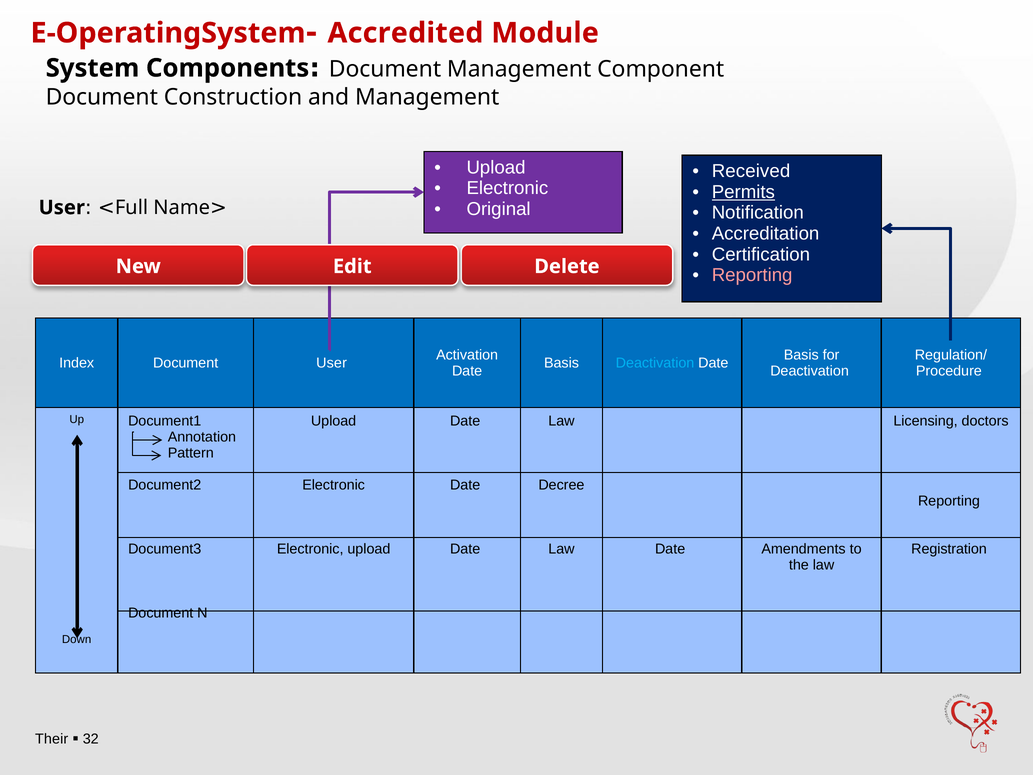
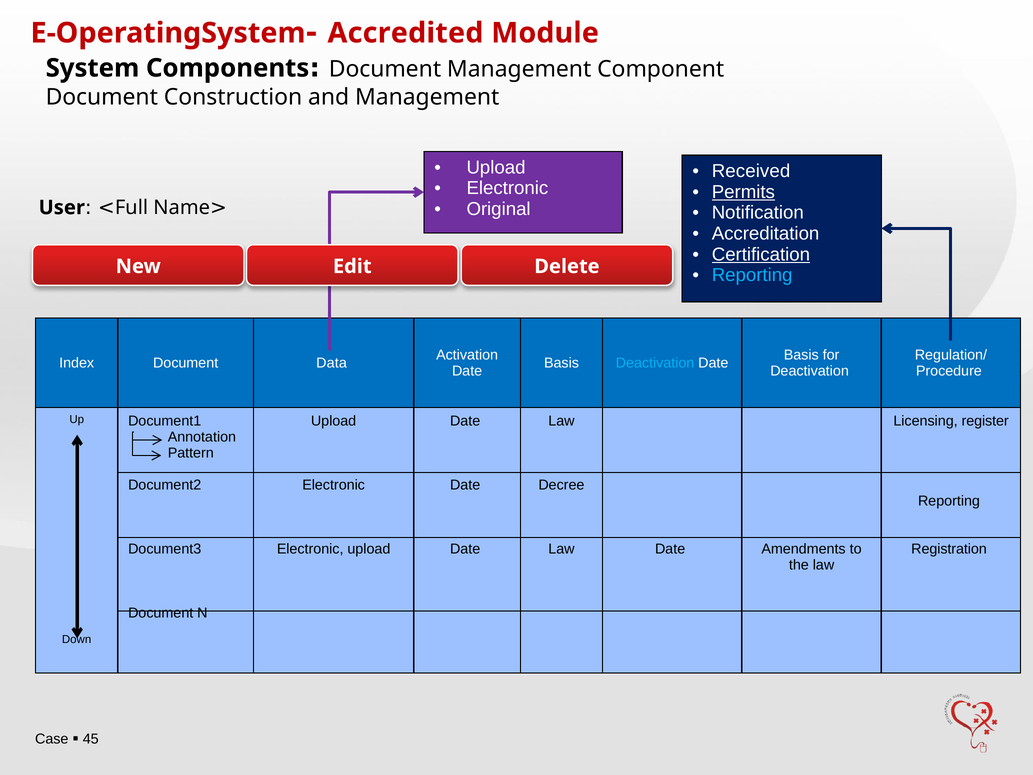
Certification underline: none -> present
Reporting at (752, 275) colour: pink -> light blue
Document User: User -> Data
doctors: doctors -> register
Their: Their -> Case
32: 32 -> 45
